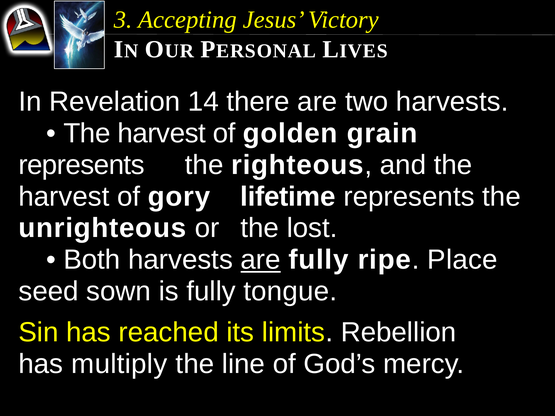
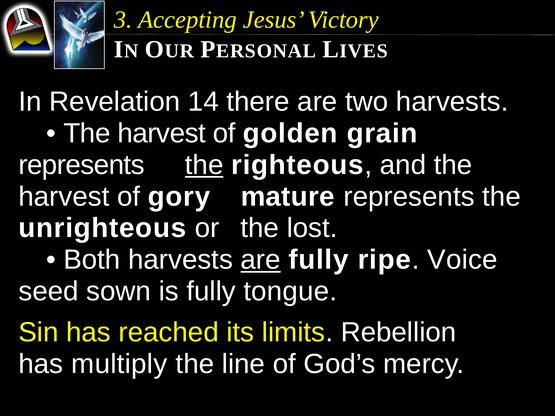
the at (204, 165) underline: none -> present
lifetime: lifetime -> mature
Place: Place -> Voice
